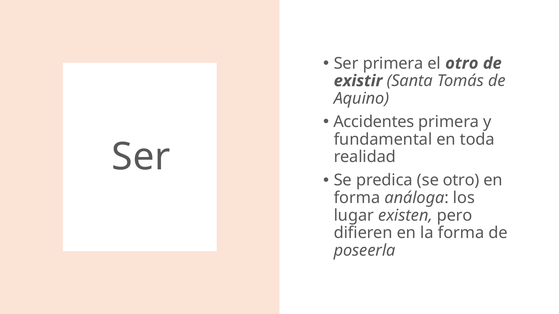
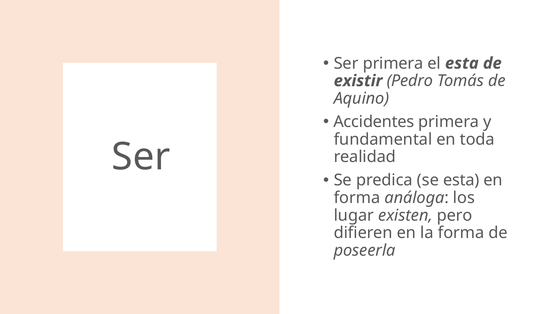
el otro: otro -> esta
Santa: Santa -> Pedro
se otro: otro -> esta
